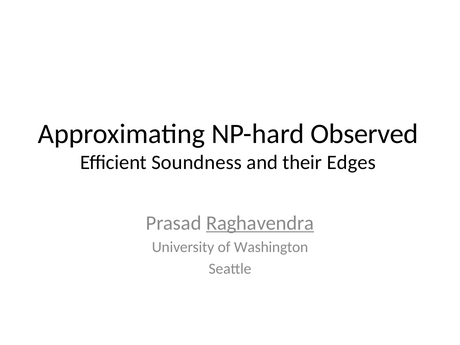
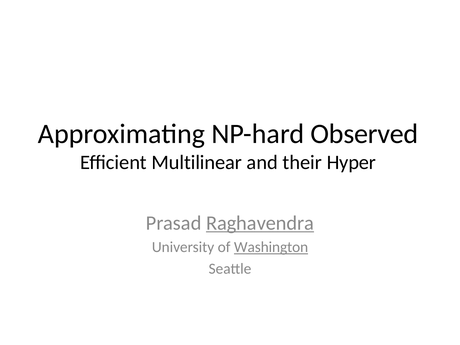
Soundness: Soundness -> Multilinear
Edges: Edges -> Hyper
Washington underline: none -> present
